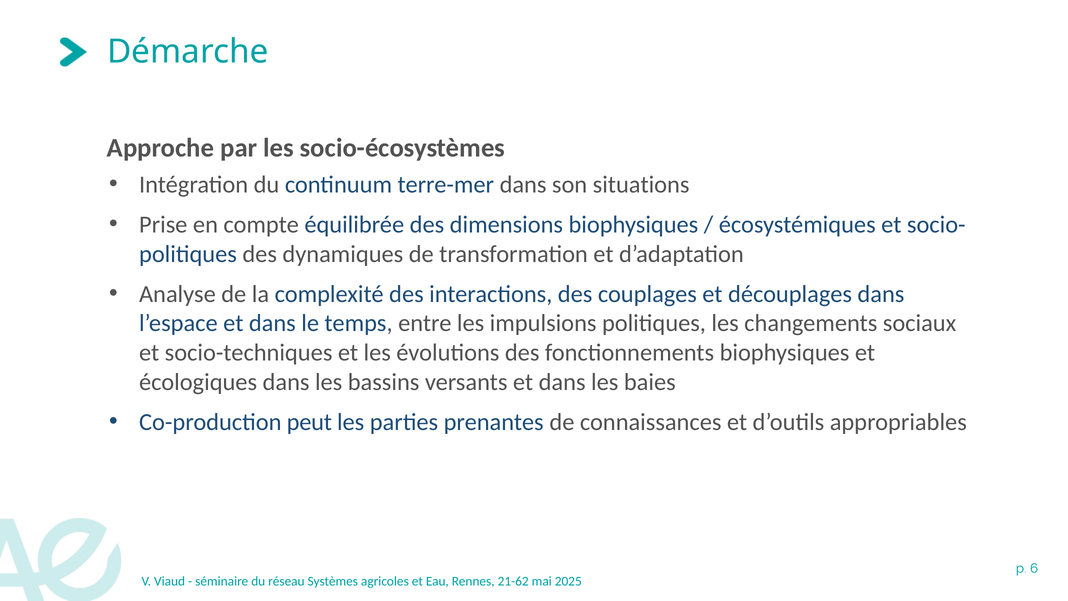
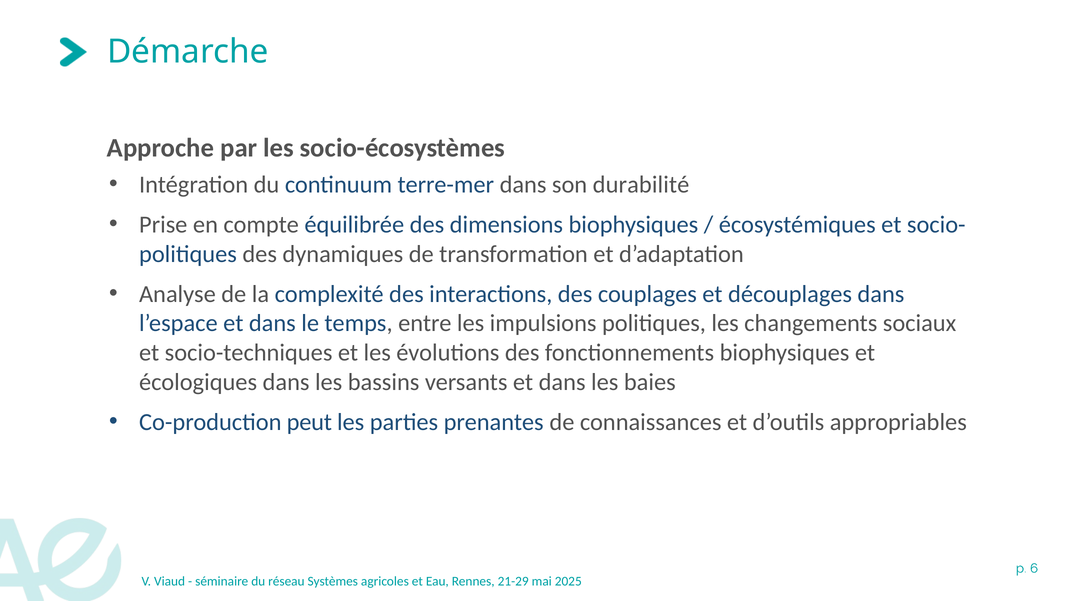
situations: situations -> durabilité
21-62: 21-62 -> 21-29
